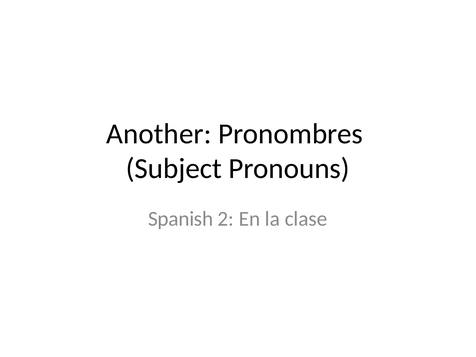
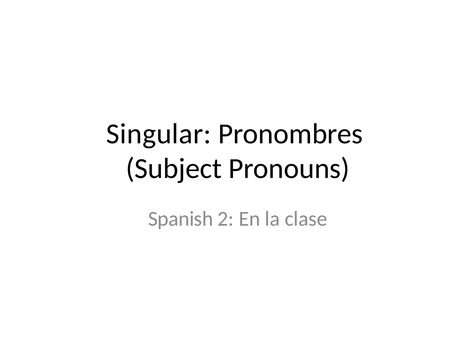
Another: Another -> Singular
